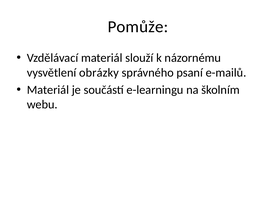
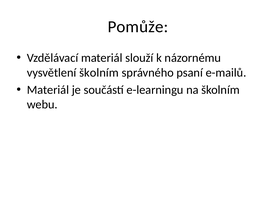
vysvětlení obrázky: obrázky -> školním
